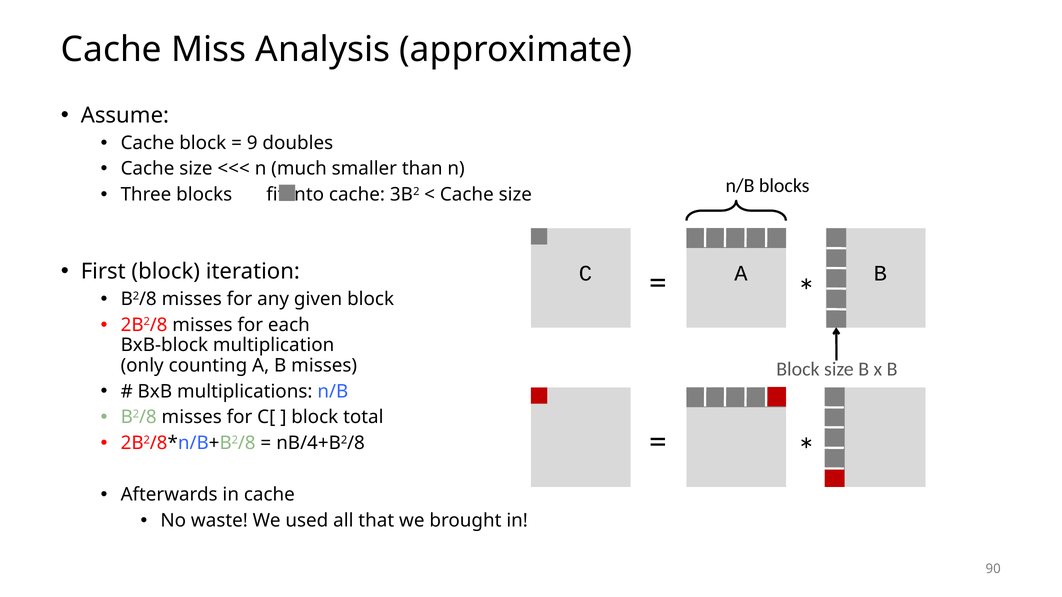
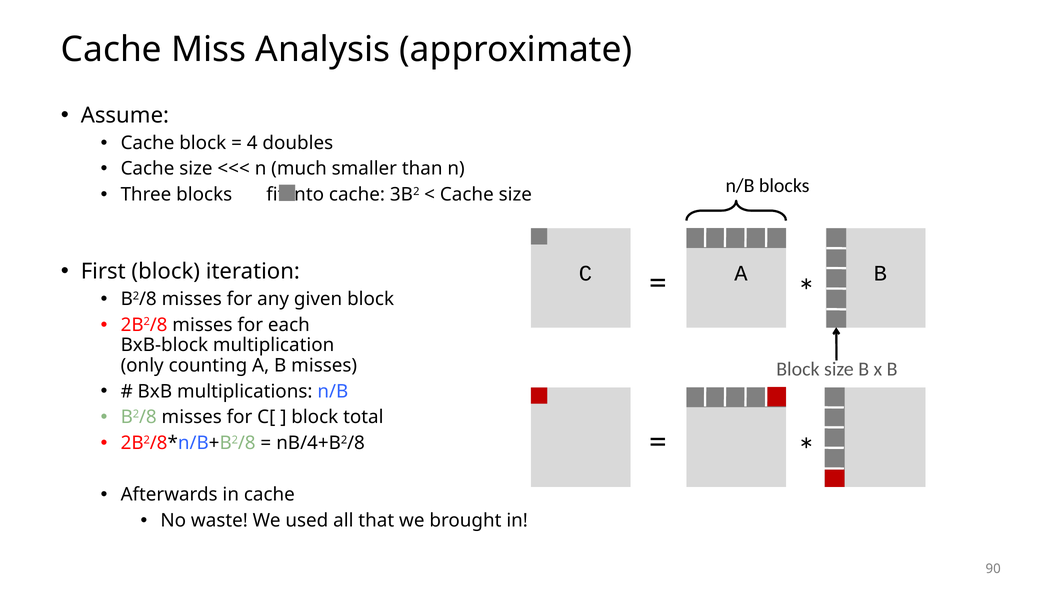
9: 9 -> 4
